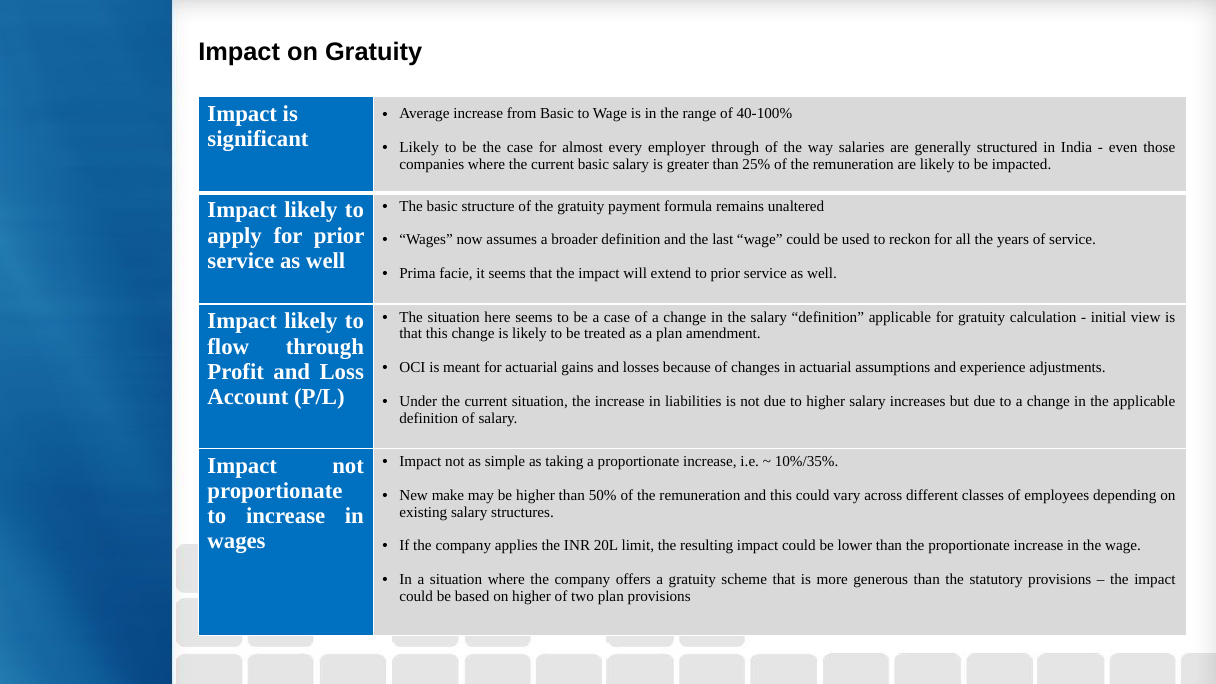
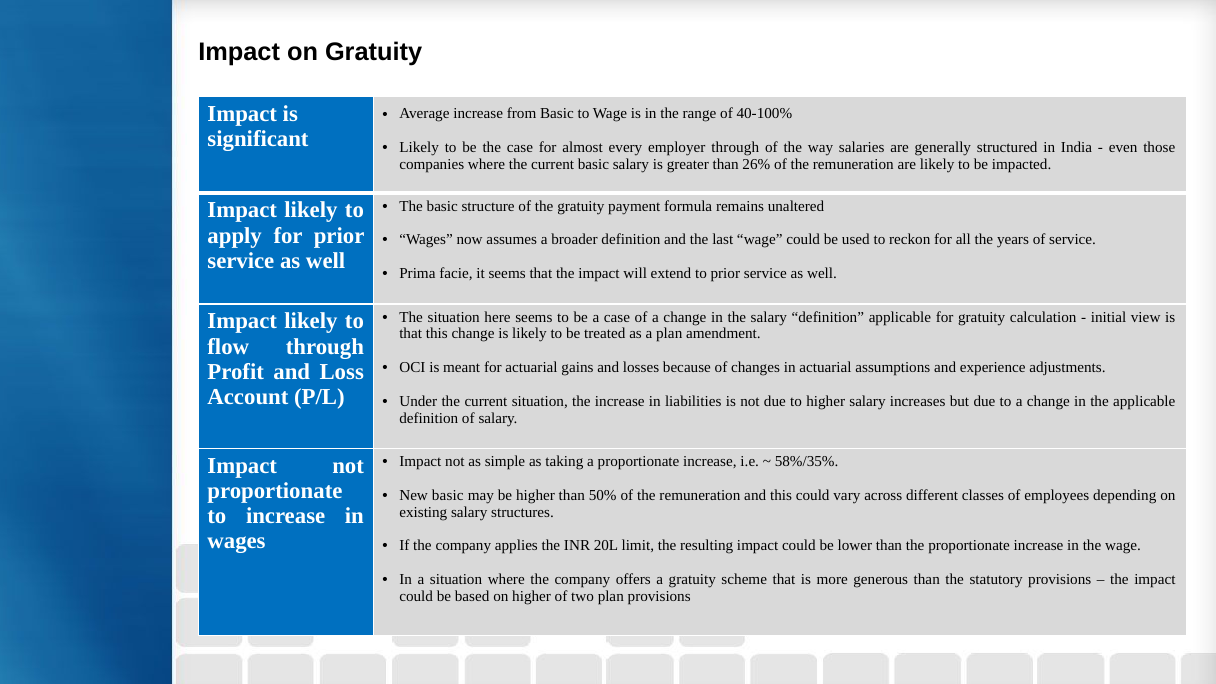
25%: 25% -> 26%
10%/35%: 10%/35% -> 58%/35%
New make: make -> basic
